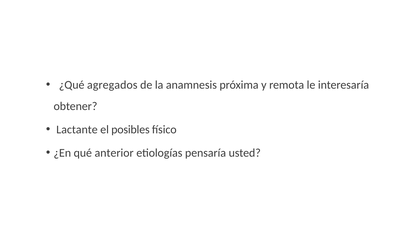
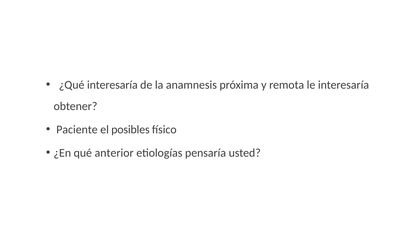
¿Qué agregados: agregados -> interesaría
Lactante: Lactante -> Paciente
